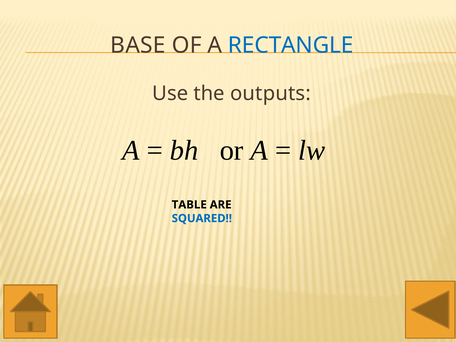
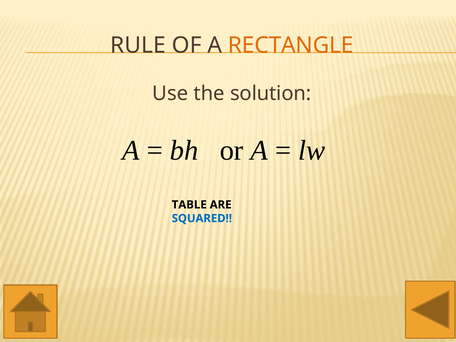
BASE: BASE -> RULE
RECTANGLE colour: blue -> orange
outputs: outputs -> solution
